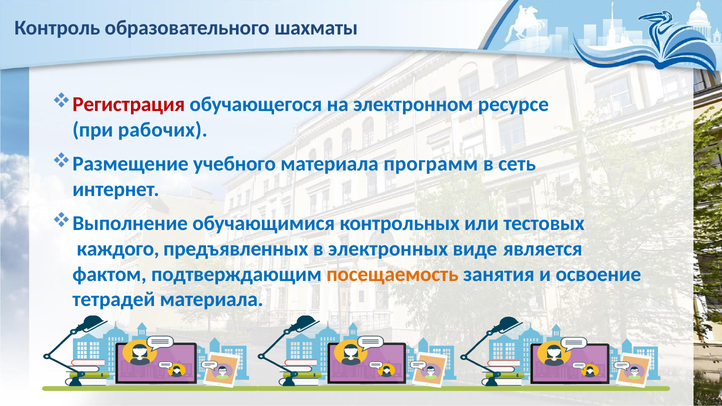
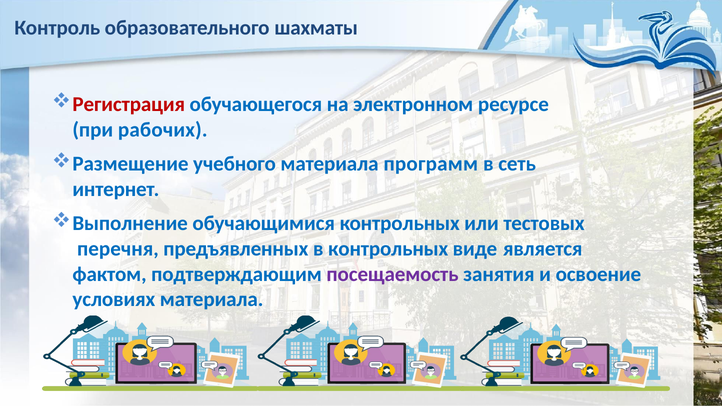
каждого: каждого -> перечня
в электронных: электронных -> контрольных
посещаемость colour: orange -> purple
тетрадей: тетрадей -> условиях
